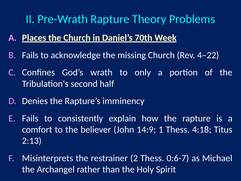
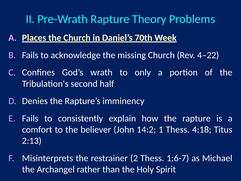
14:9: 14:9 -> 14:2
0:6-7: 0:6-7 -> 1:6-7
